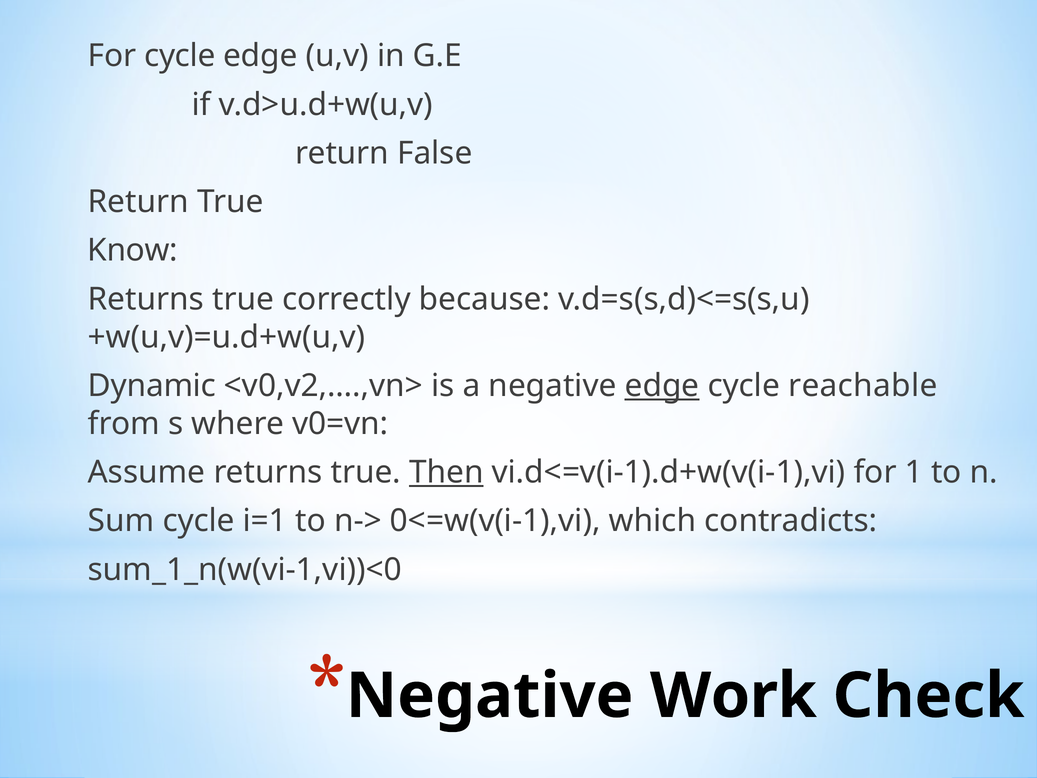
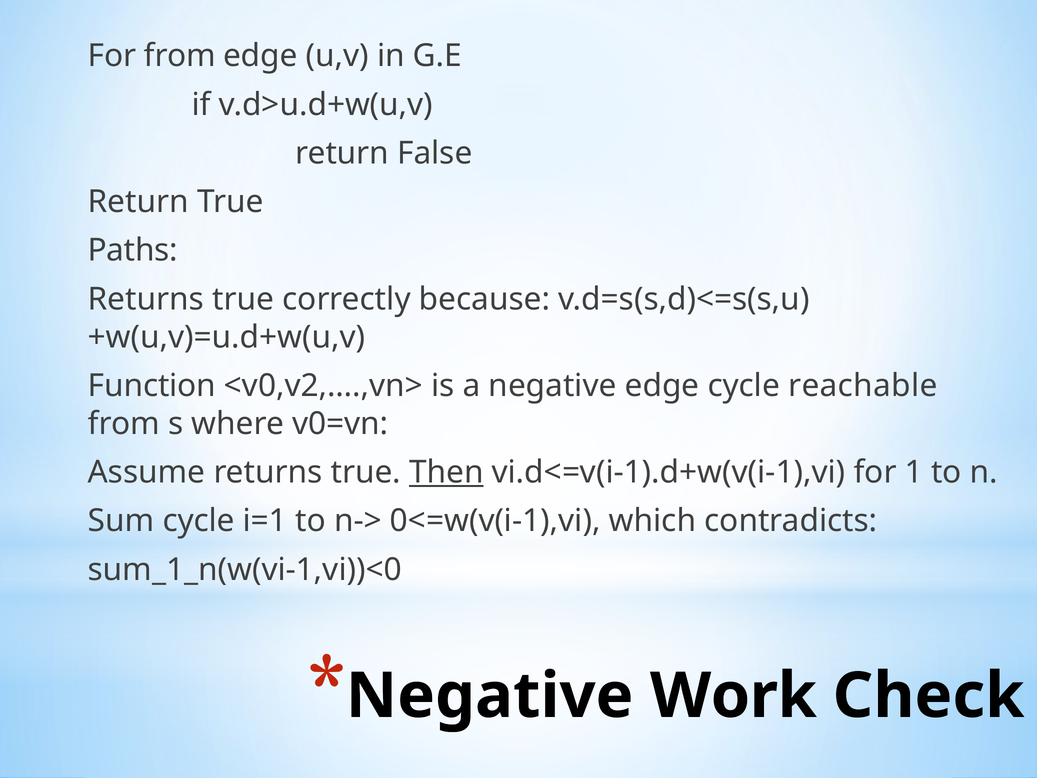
For cycle: cycle -> from
Know: Know -> Paths
Dynamic: Dynamic -> Function
edge at (662, 386) underline: present -> none
